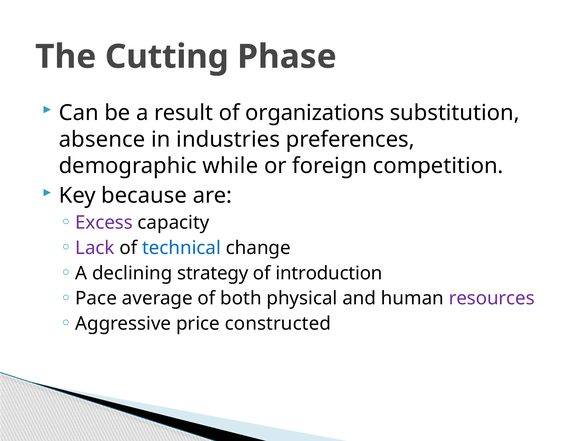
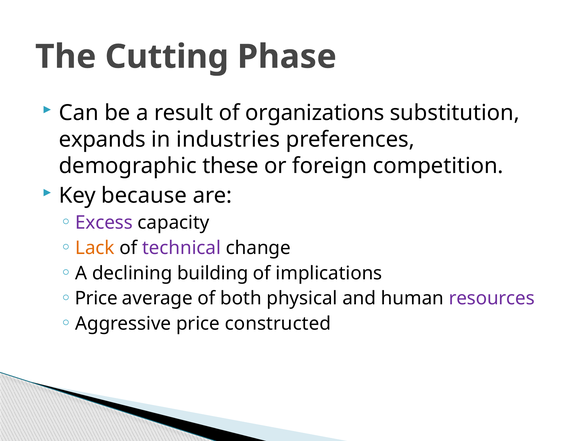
absence: absence -> expands
while: while -> these
Lack colour: purple -> orange
technical colour: blue -> purple
strategy: strategy -> building
introduction: introduction -> implications
Pace at (96, 298): Pace -> Price
